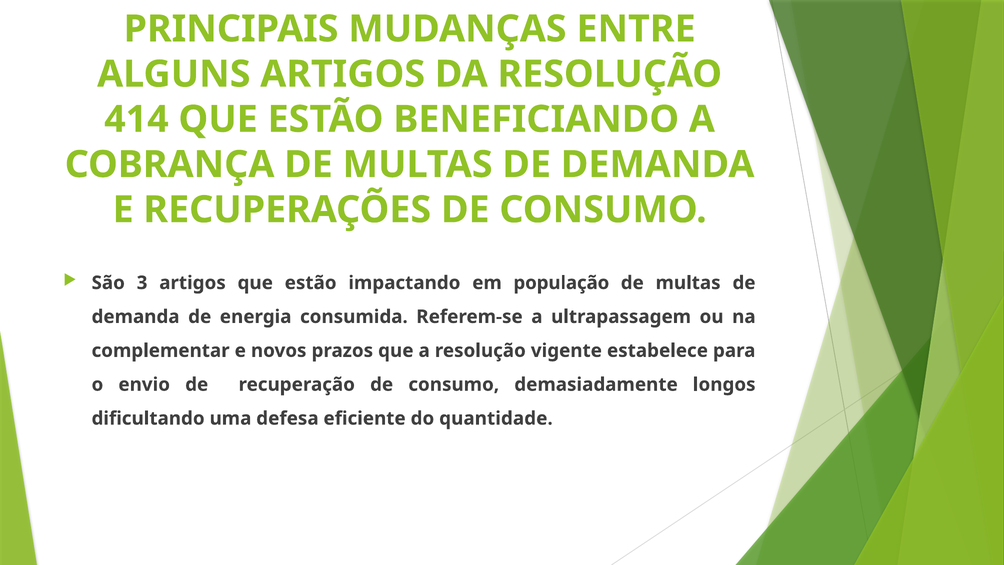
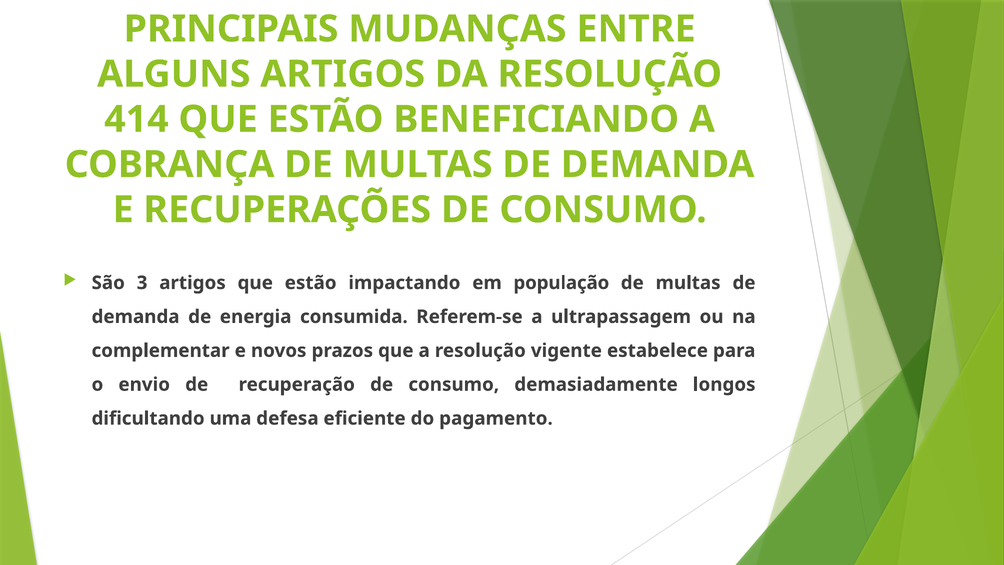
quantidade: quantidade -> pagamento
